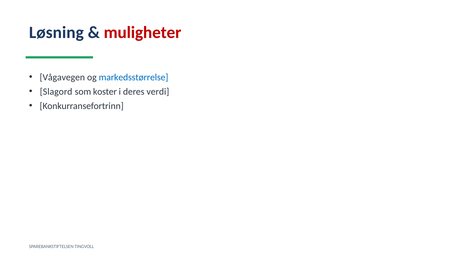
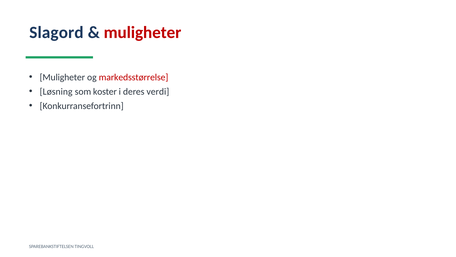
Løsning: Løsning -> Slagord
Vågavegen at (62, 77): Vågavegen -> Muligheter
markedsstørrelse colour: blue -> red
Slagord: Slagord -> Løsning
